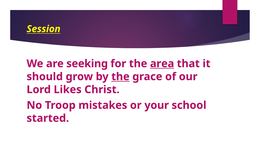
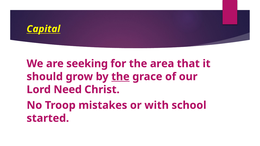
Session: Session -> Capital
area underline: present -> none
Likes: Likes -> Need
your: your -> with
